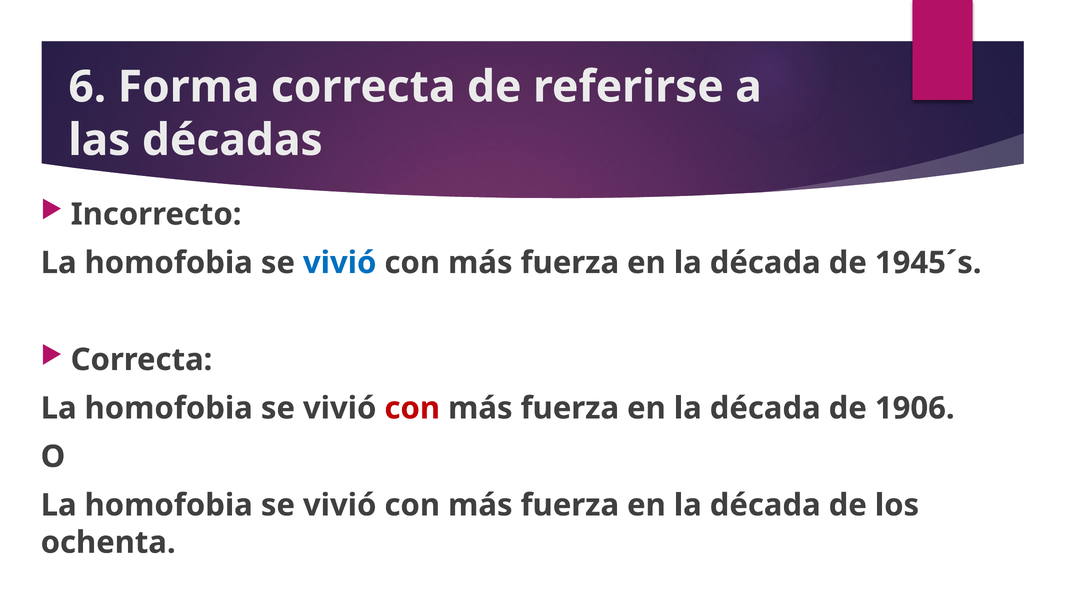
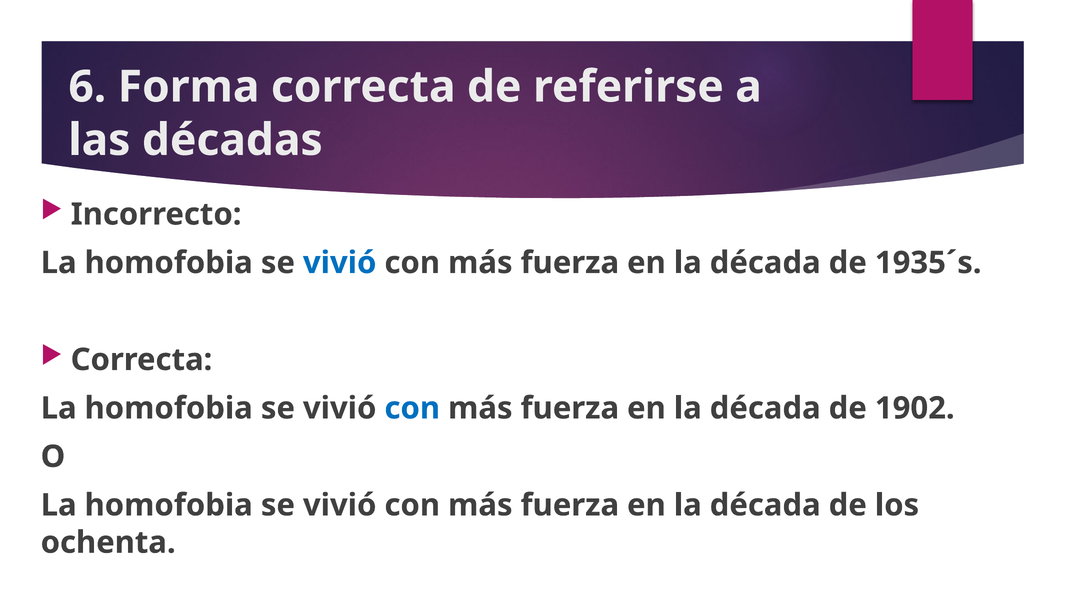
1945´s: 1945´s -> 1935´s
con at (412, 408) colour: red -> blue
1906: 1906 -> 1902
